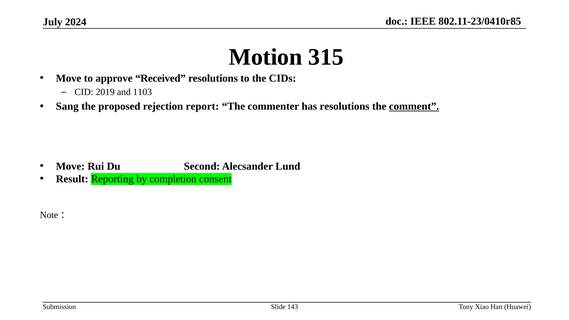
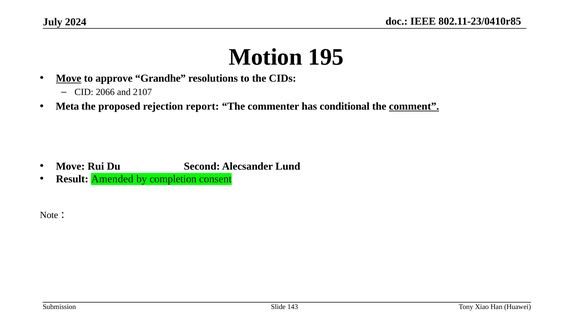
315: 315 -> 195
Move at (69, 78) underline: none -> present
Received: Received -> Grandhe
2019: 2019 -> 2066
1103: 1103 -> 2107
Sang: Sang -> Meta
has resolutions: resolutions -> conditional
Reporting: Reporting -> Amended
